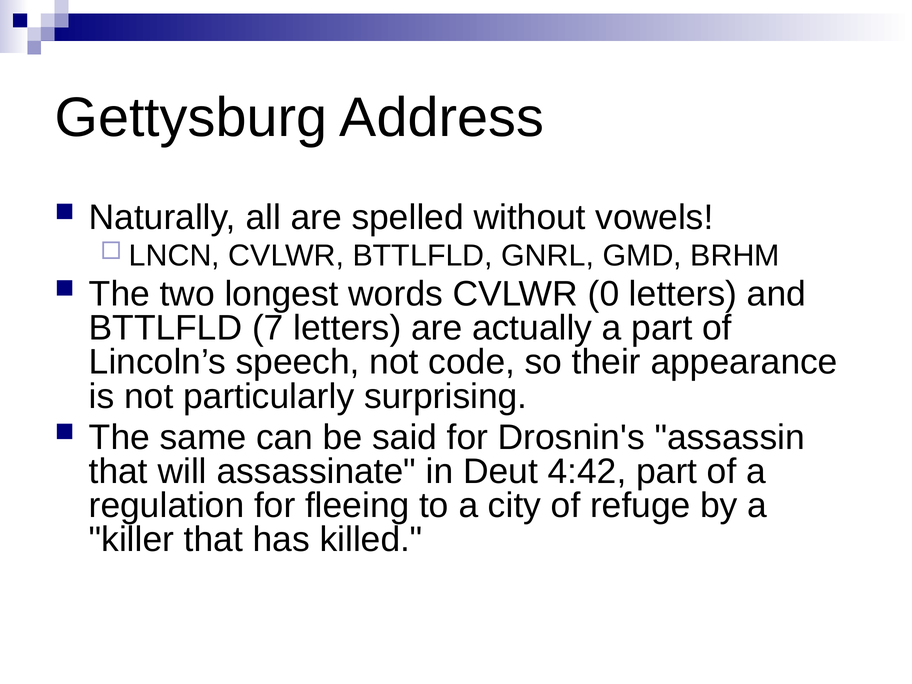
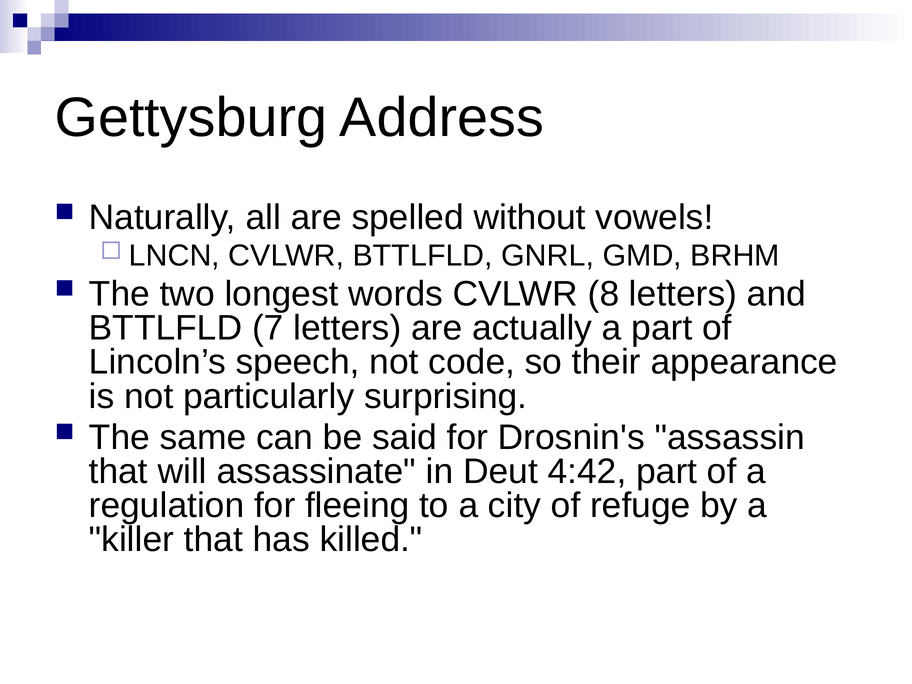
0: 0 -> 8
